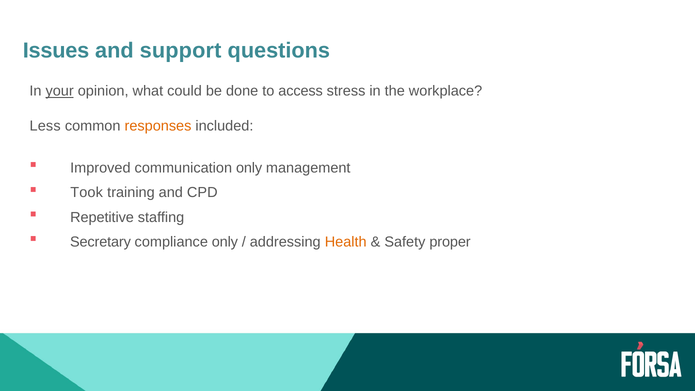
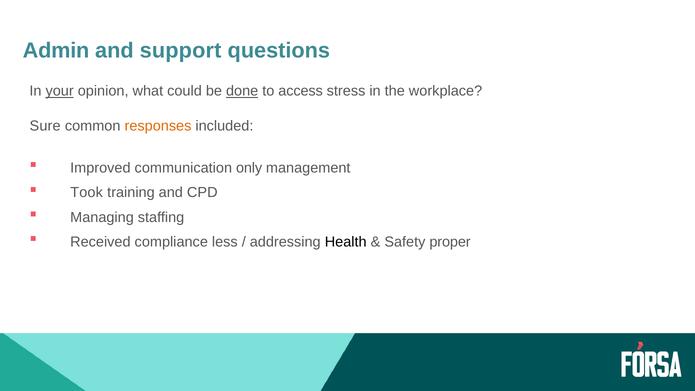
Issues: Issues -> Admin
done underline: none -> present
Less: Less -> Sure
Repetitive: Repetitive -> Managing
Secretary: Secretary -> Received
compliance only: only -> less
Health colour: orange -> black
